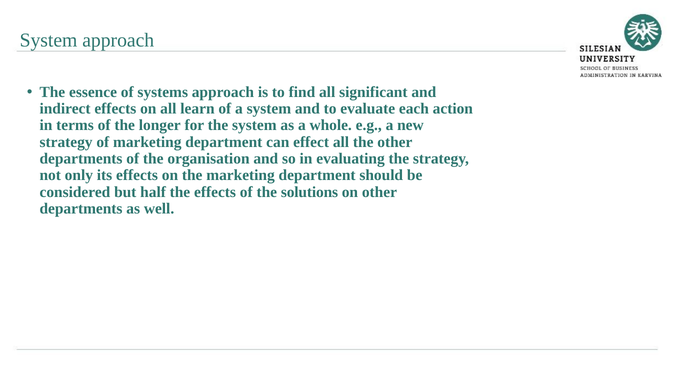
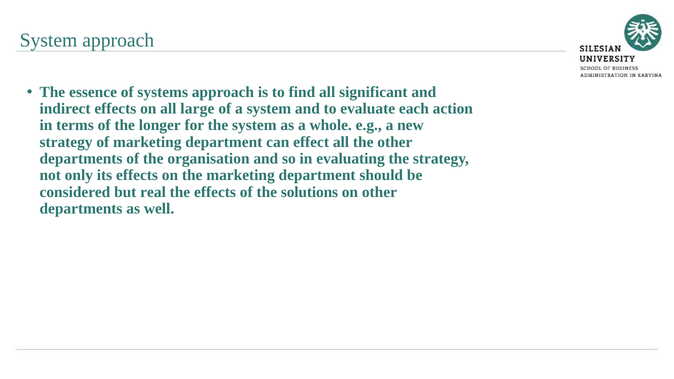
learn: learn -> large
half: half -> real
